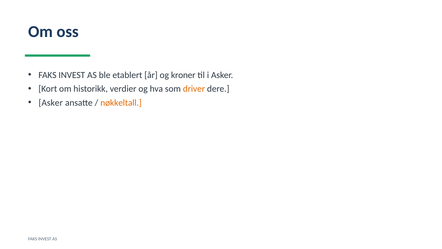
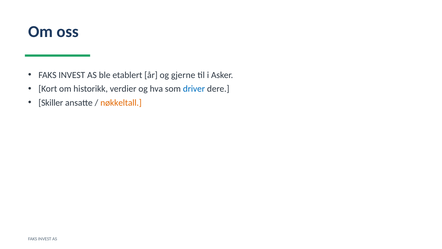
kroner: kroner -> gjerne
driver colour: orange -> blue
Asker at (51, 103): Asker -> Skiller
